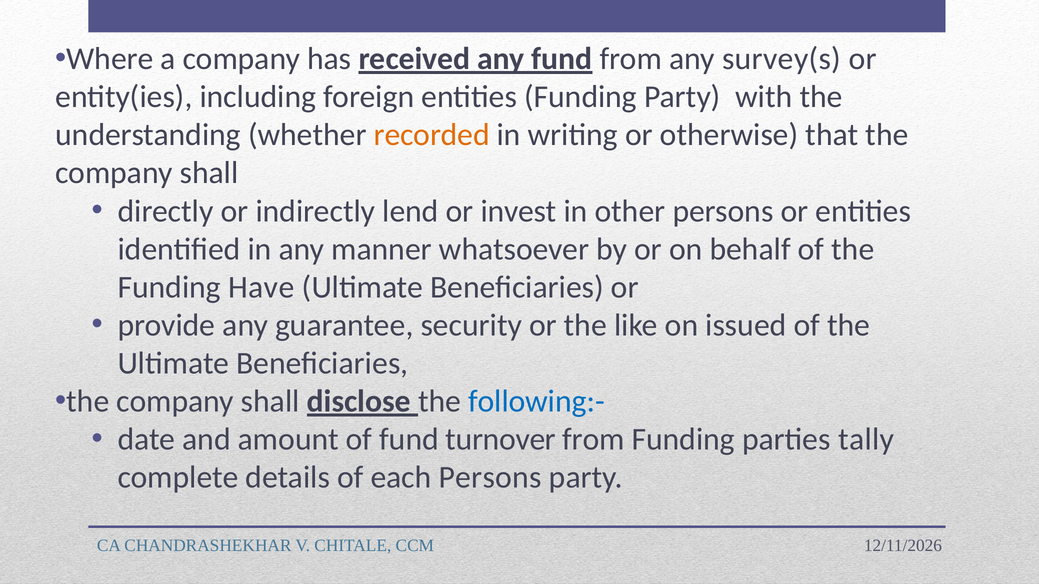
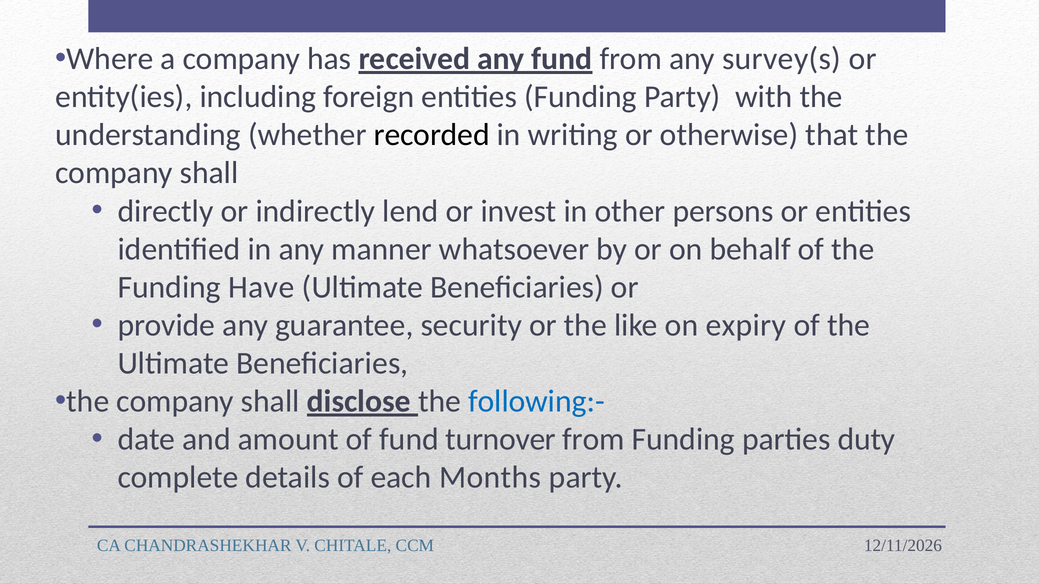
recorded colour: orange -> black
issued: issued -> expiry
tally: tally -> duty
each Persons: Persons -> Months
